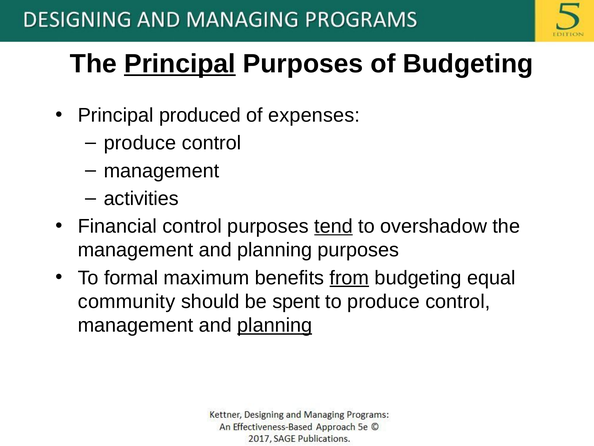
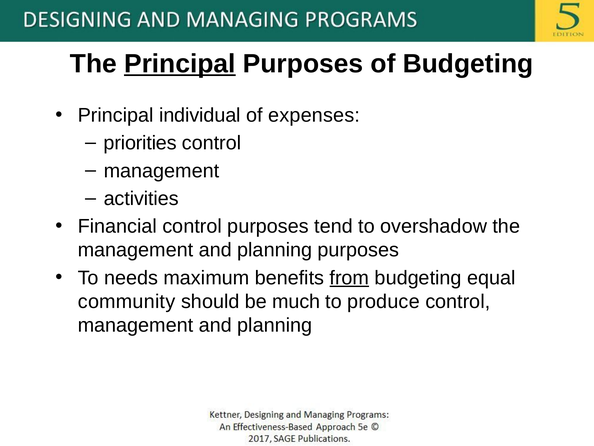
produced: produced -> individual
produce at (140, 143): produce -> priorities
tend underline: present -> none
formal: formal -> needs
spent: spent -> much
planning at (275, 325) underline: present -> none
